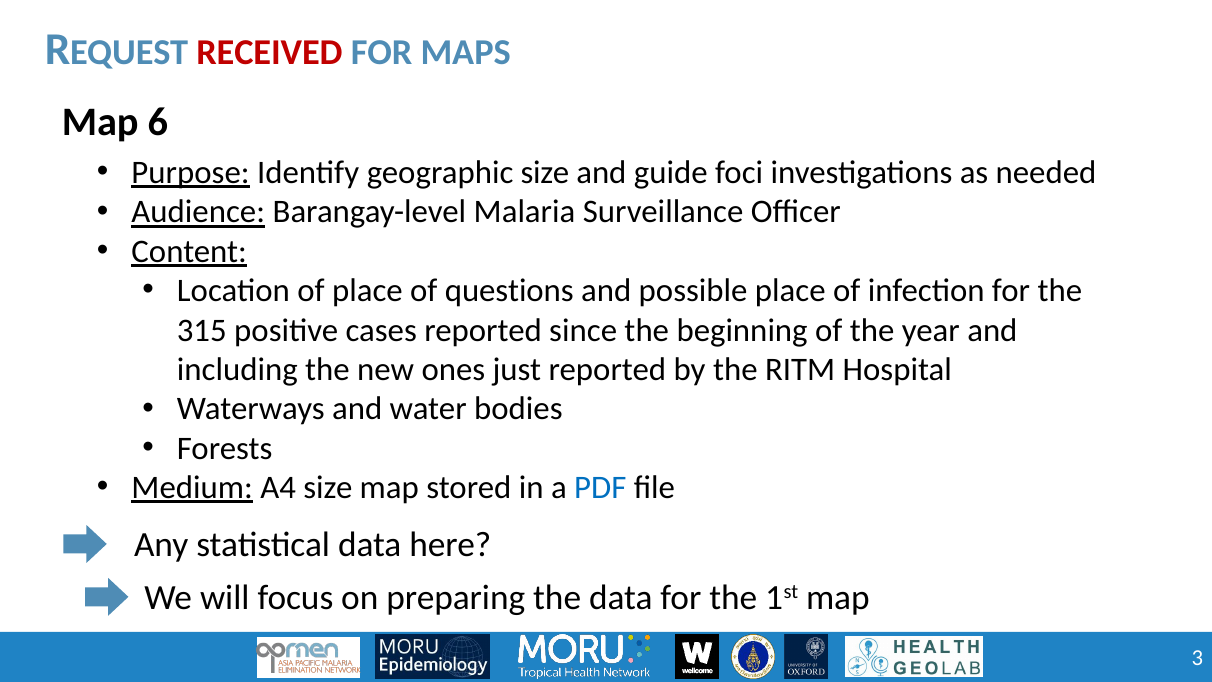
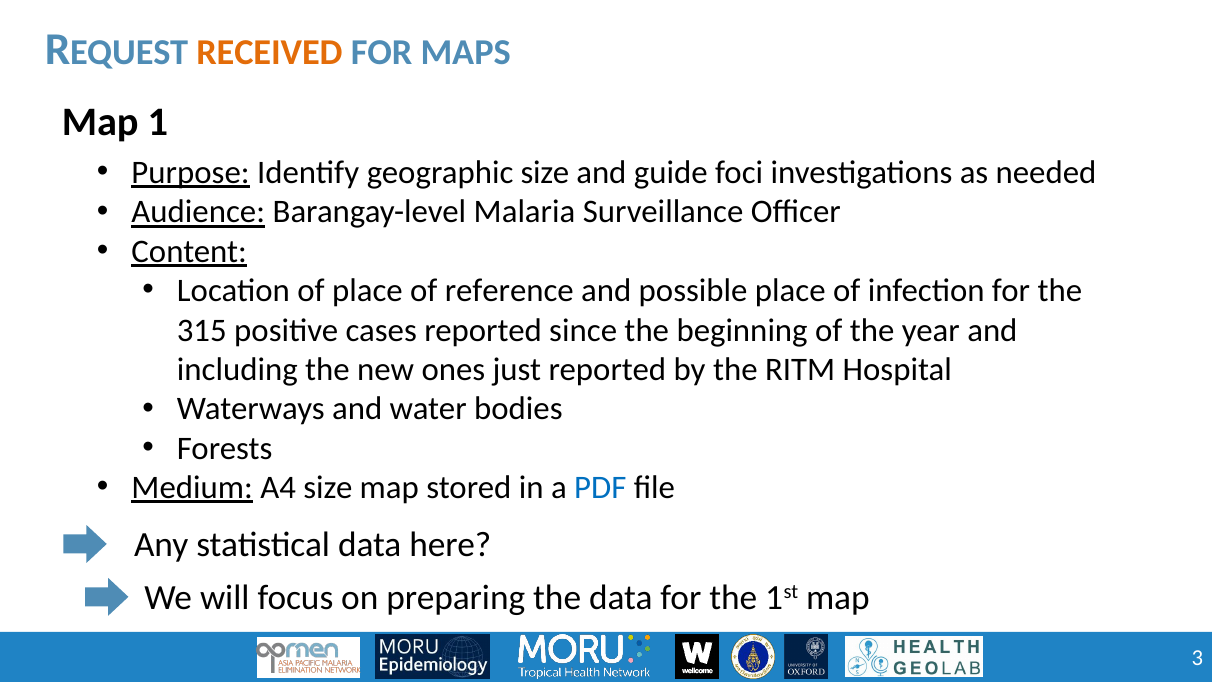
RECEIVED colour: red -> orange
6: 6 -> 1
questions: questions -> reference
